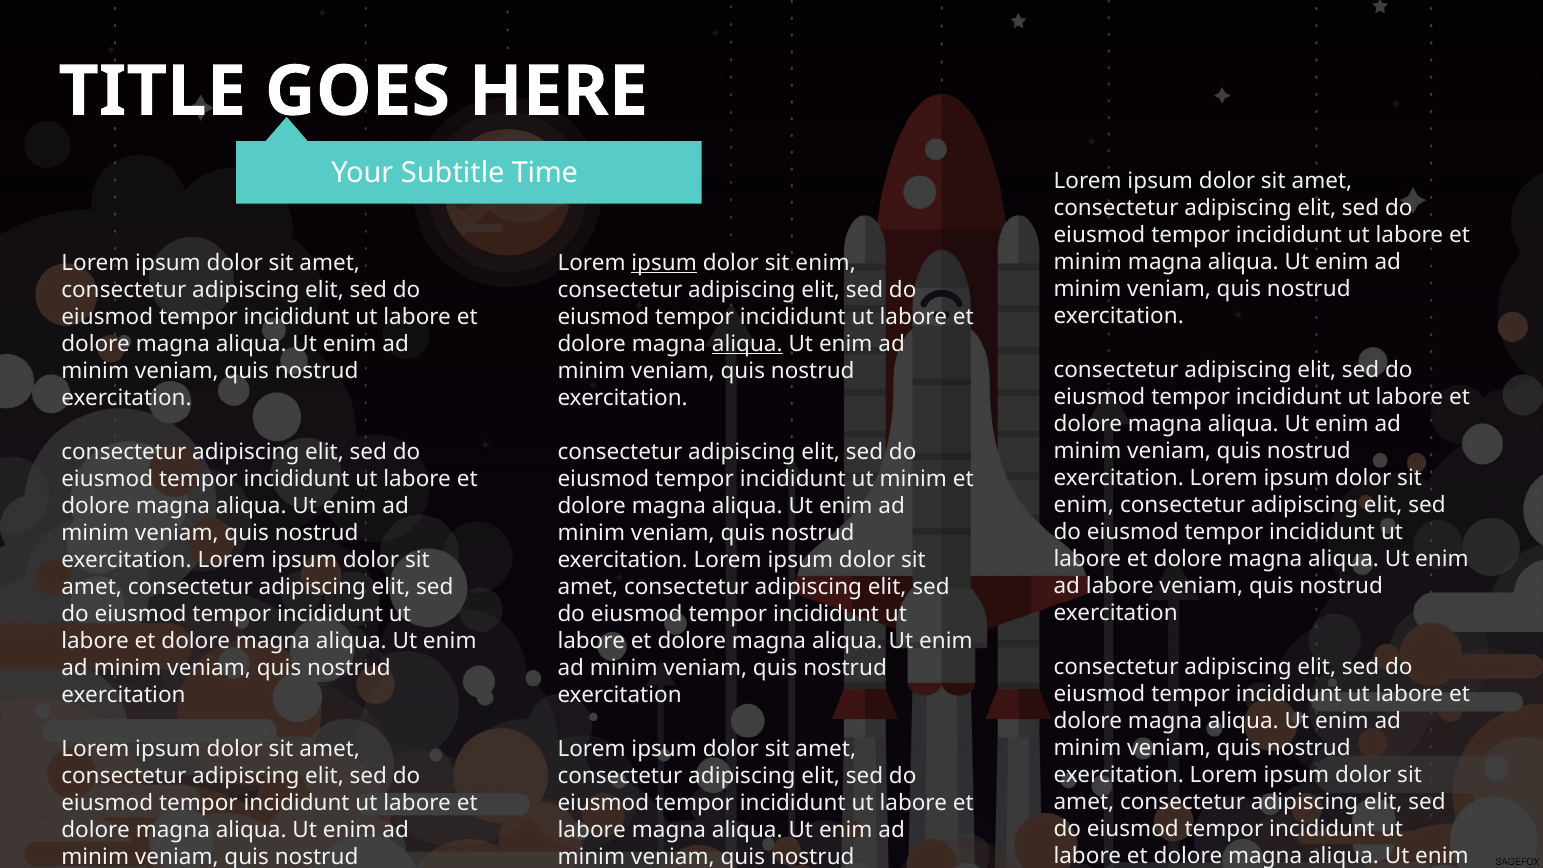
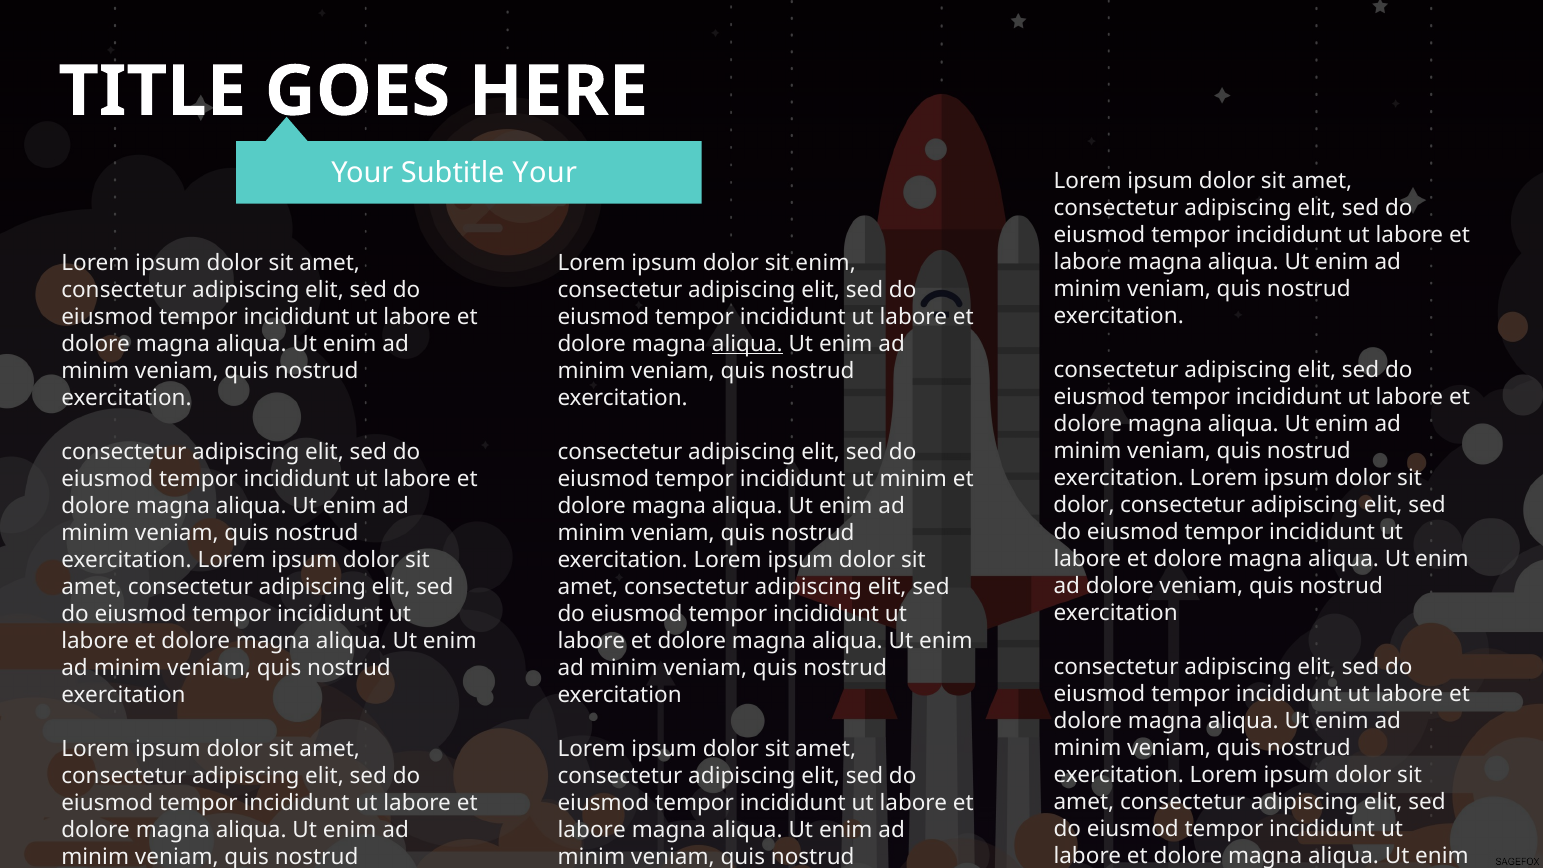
Subtitle Time: Time -> Your
minim at (1088, 262): minim -> labore
ipsum at (664, 263) underline: present -> none
enim at (1084, 505): enim -> dolor
ad labore: labore -> dolore
